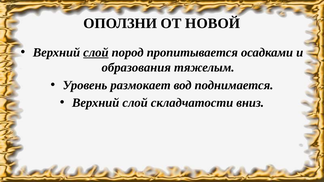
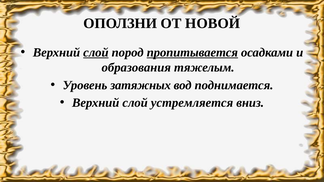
пропитывается underline: none -> present
размокает: размокает -> затяжных
складчатости: складчатости -> устремляется
